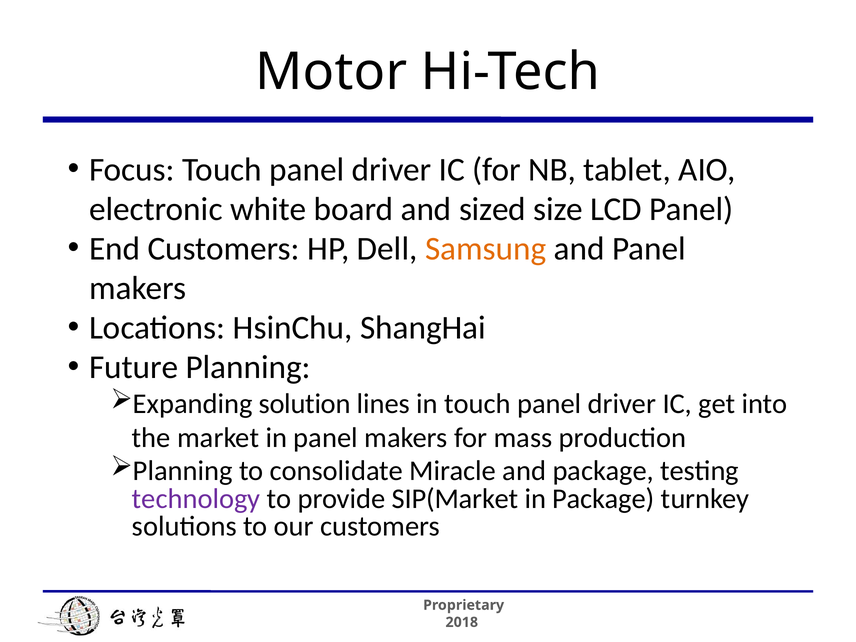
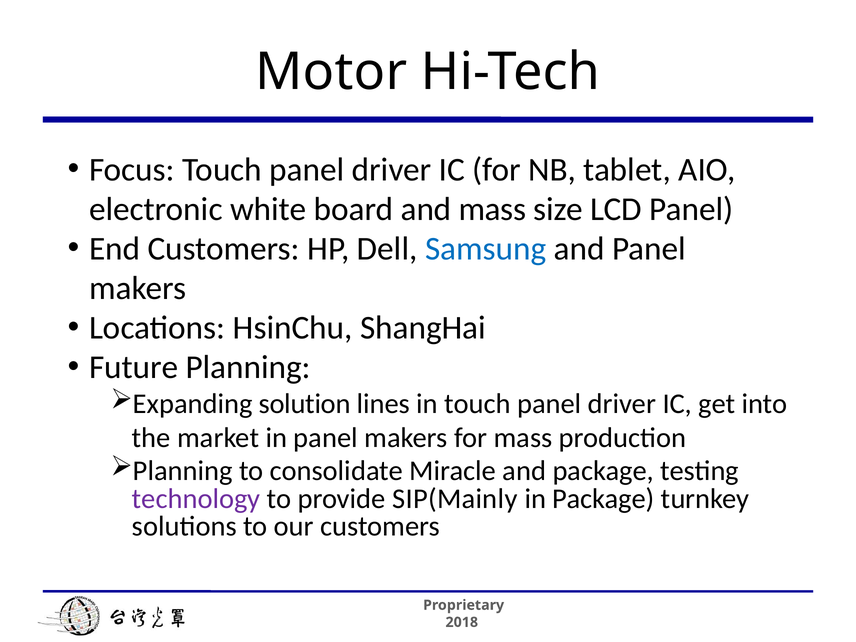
and sized: sized -> mass
Samsung colour: orange -> blue
SIP(Market: SIP(Market -> SIP(Mainly
